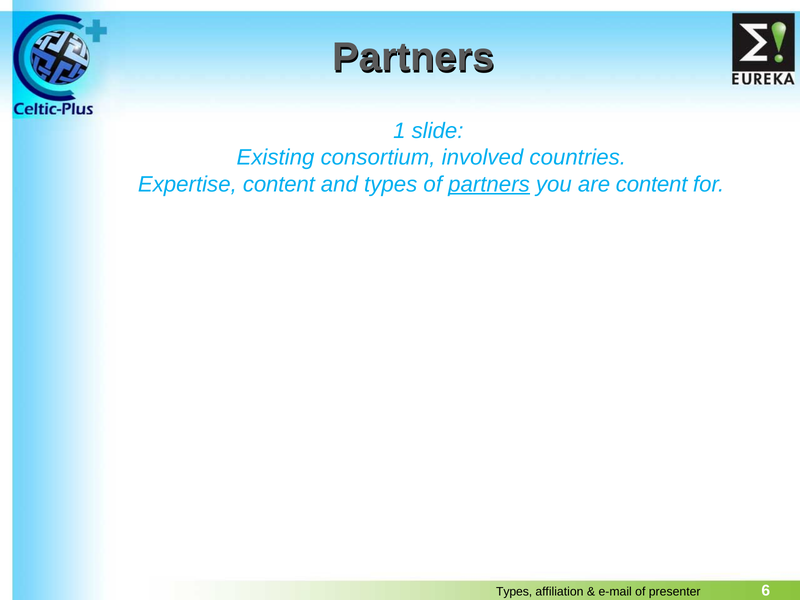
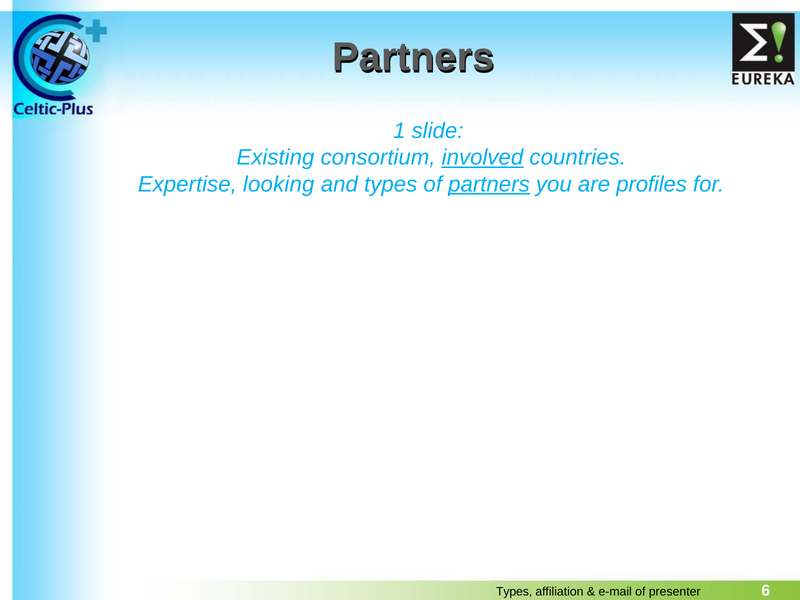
involved underline: none -> present
Expertise content: content -> looking
are content: content -> profiles
